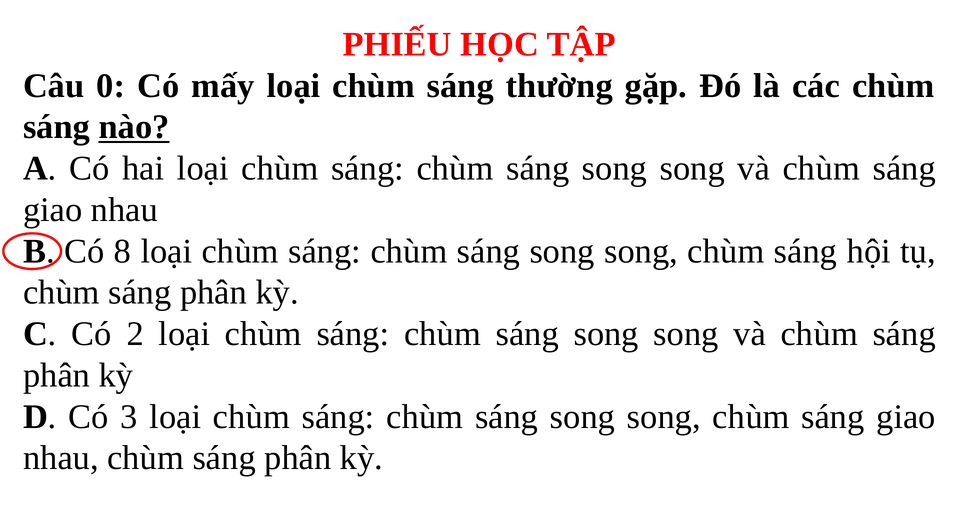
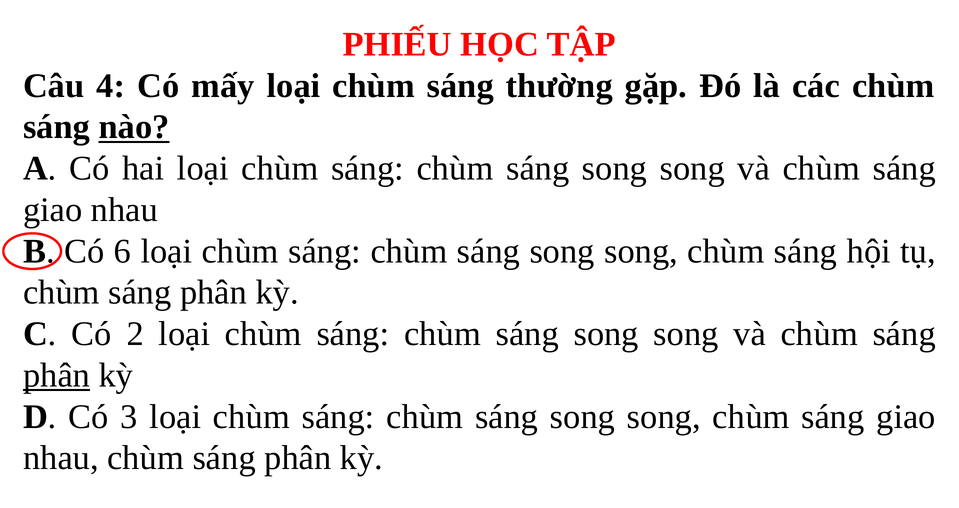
0: 0 -> 4
8: 8 -> 6
phân at (57, 375) underline: none -> present
